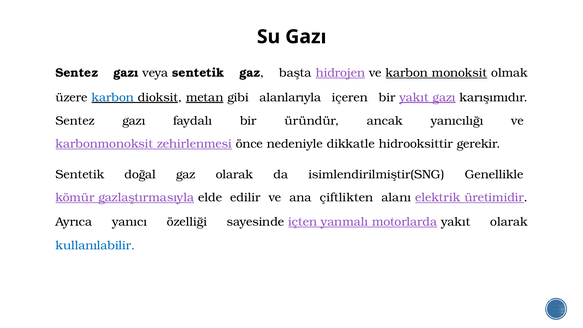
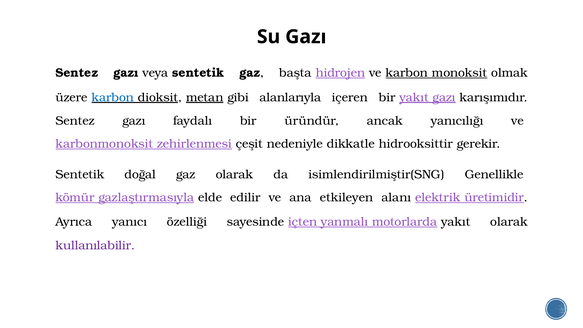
önce: önce -> çeşit
çiftlikten: çiftlikten -> etkileyen
kullanılabilir colour: blue -> purple
